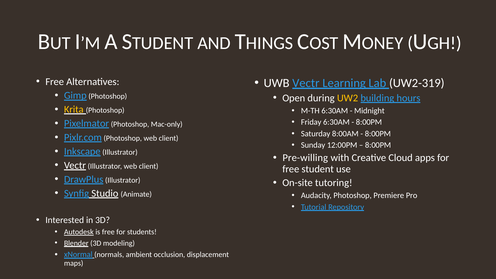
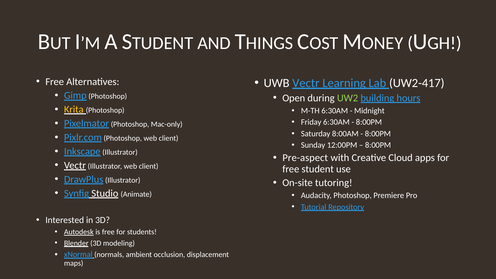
UW2-319: UW2-319 -> UW2-417
UW2 colour: yellow -> light green
Pre-willing: Pre-willing -> Pre-aspect
